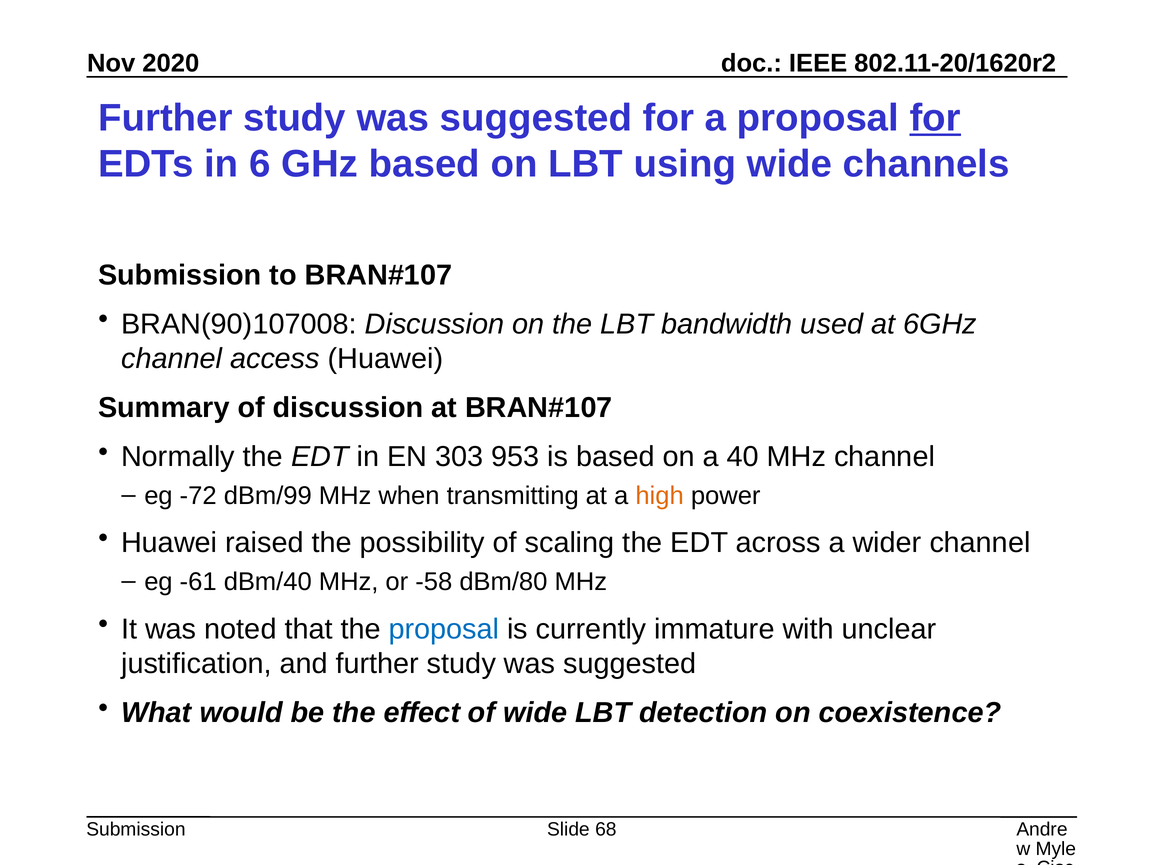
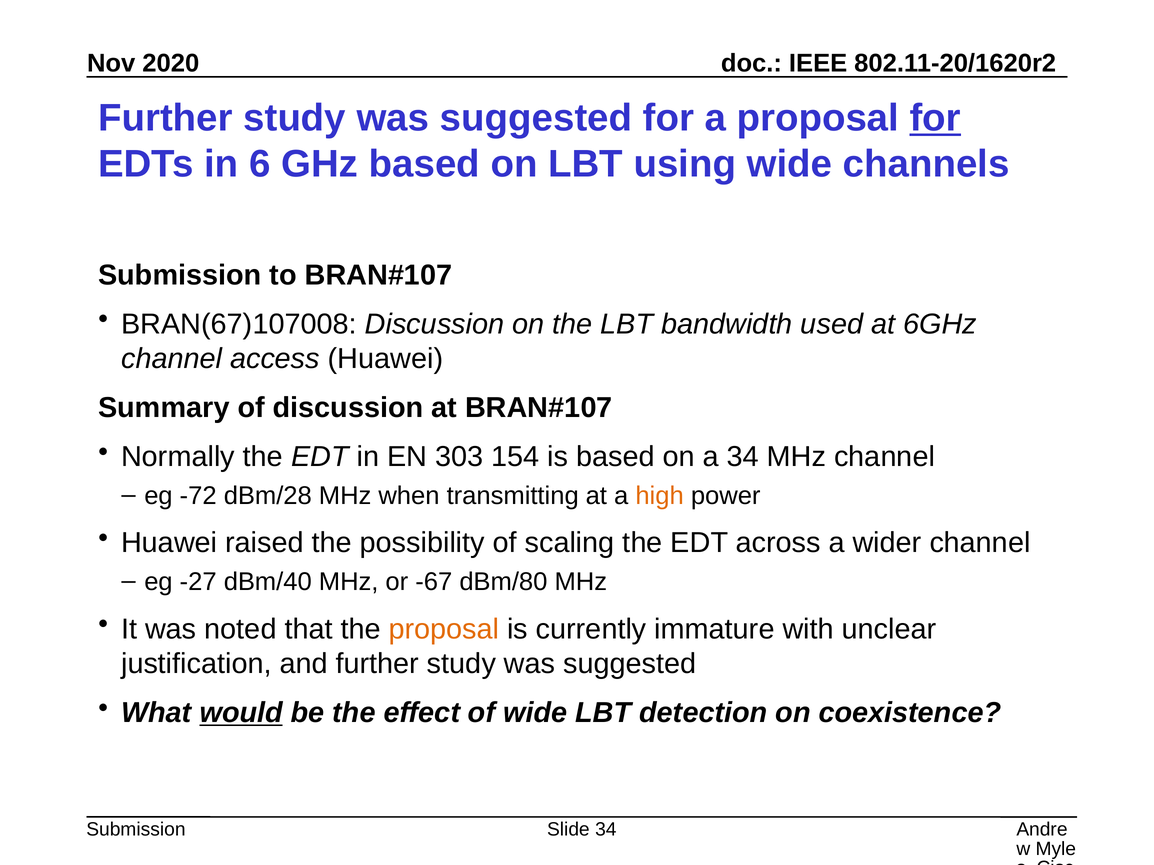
BRAN(90)107008: BRAN(90)107008 -> BRAN(67)107008
953: 953 -> 154
a 40: 40 -> 34
dBm/99: dBm/99 -> dBm/28
-61: -61 -> -27
-58: -58 -> -67
proposal at (444, 629) colour: blue -> orange
would underline: none -> present
Slide 68: 68 -> 34
